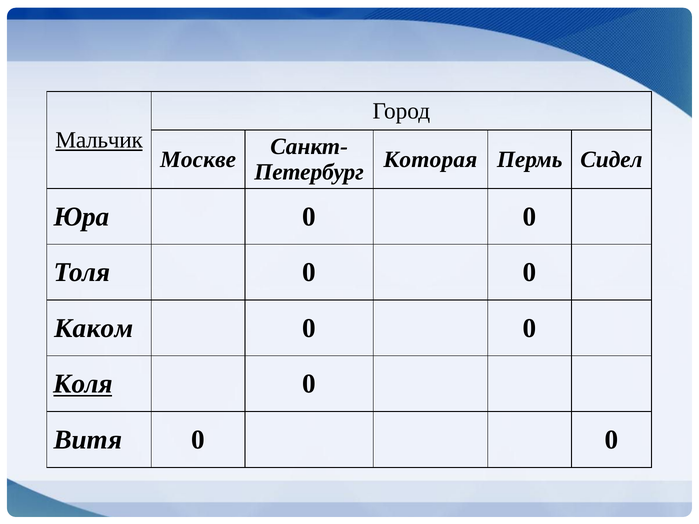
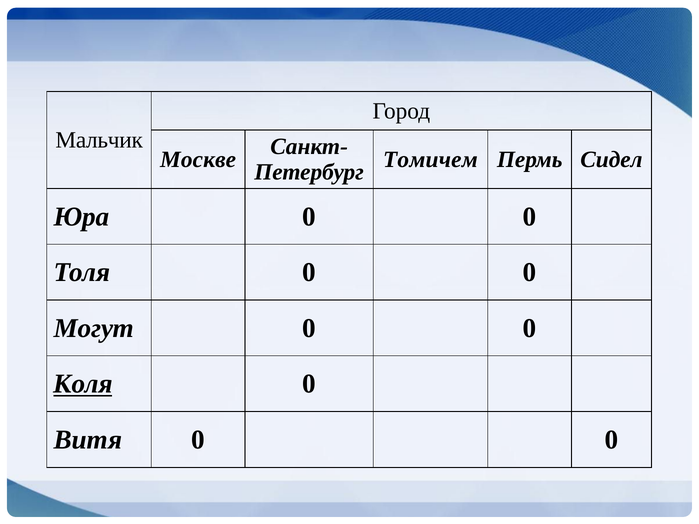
Мальчик underline: present -> none
Которая: Которая -> Томичем
Каком: Каком -> Могут
